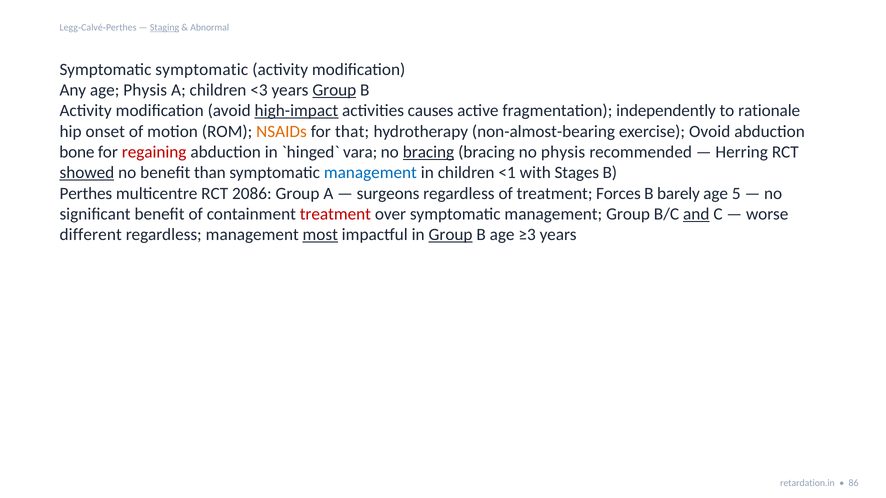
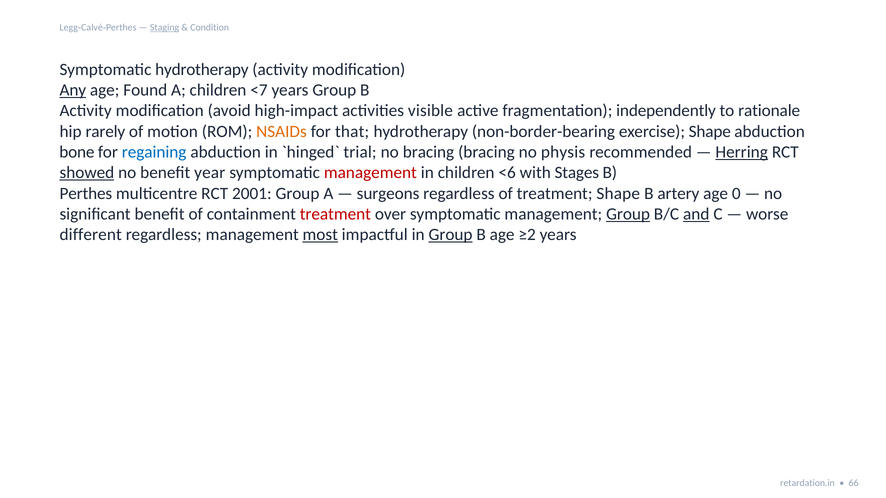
Abnormal: Abnormal -> Condition
Symptomatic symptomatic: symptomatic -> hydrotherapy
Any underline: none -> present
age Physis: Physis -> Found
<3: <3 -> <7
Group at (334, 90) underline: present -> none
high-impact underline: present -> none
causes: causes -> visible
onset: onset -> rarely
non-almost-bearing: non-almost-bearing -> non-border-bearing
exercise Ovoid: Ovoid -> Shape
regaining colour: red -> blue
vara: vara -> trial
bracing at (429, 152) underline: present -> none
Herring underline: none -> present
than: than -> year
management at (370, 173) colour: blue -> red
<1: <1 -> <6
2086: 2086 -> 2001
treatment Forces: Forces -> Shape
barely: barely -> artery
5: 5 -> 0
Group at (628, 214) underline: none -> present
≥3: ≥3 -> ≥2
86: 86 -> 66
